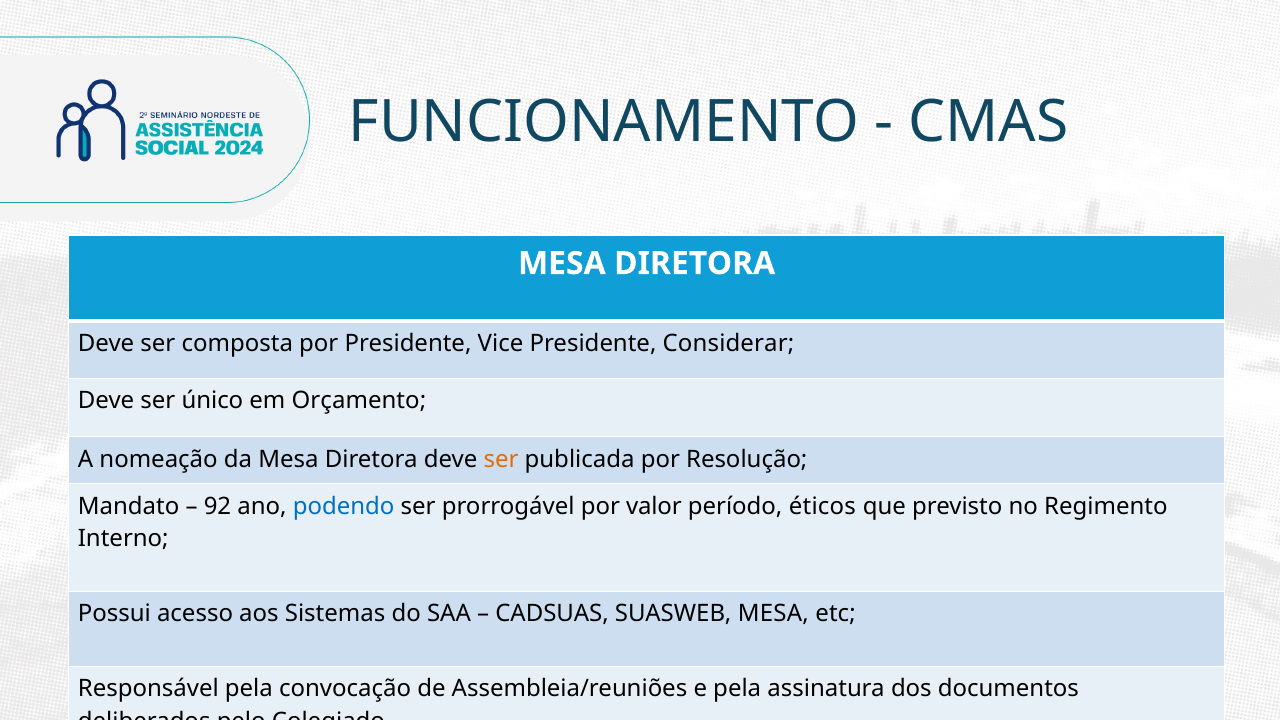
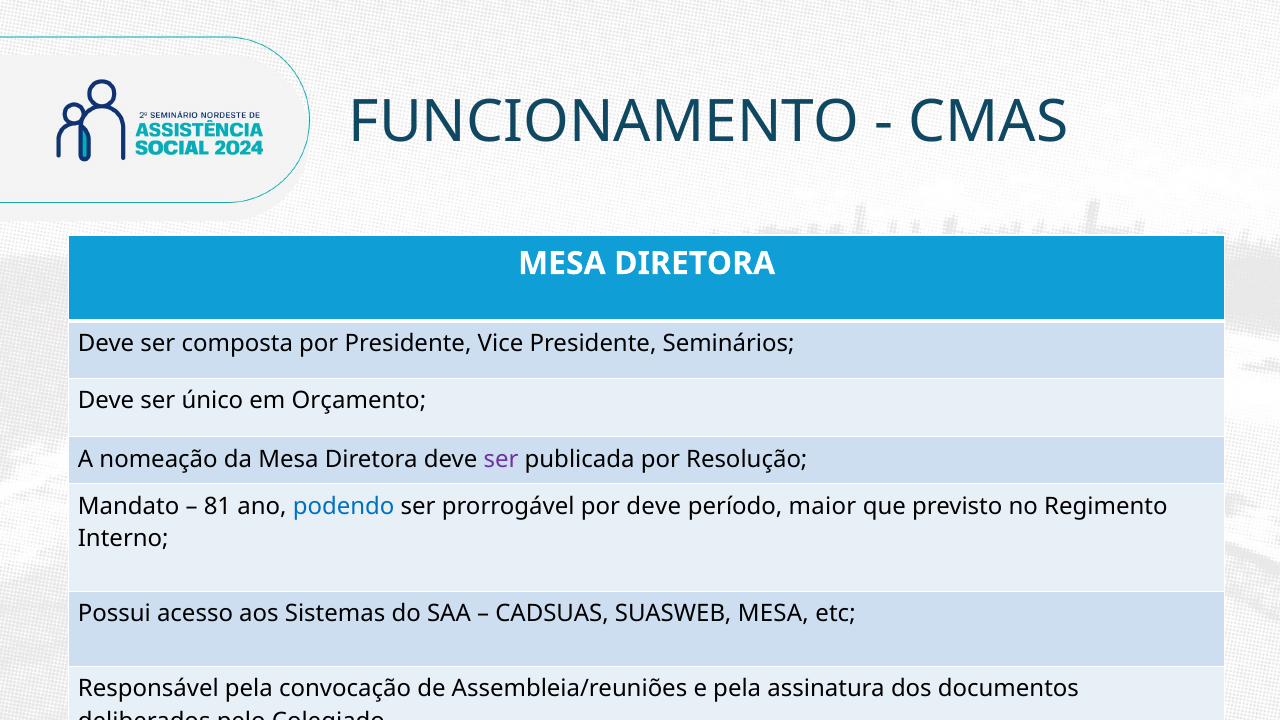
Considerar: Considerar -> Seminários
ser at (501, 459) colour: orange -> purple
92: 92 -> 81
por valor: valor -> deve
éticos: éticos -> maior
